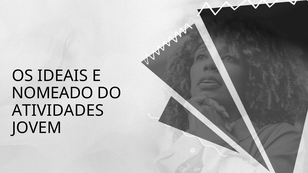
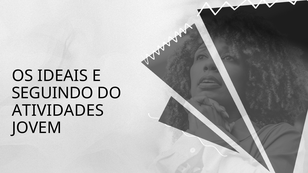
NOMEADO: NOMEADO -> SEGUINDO
